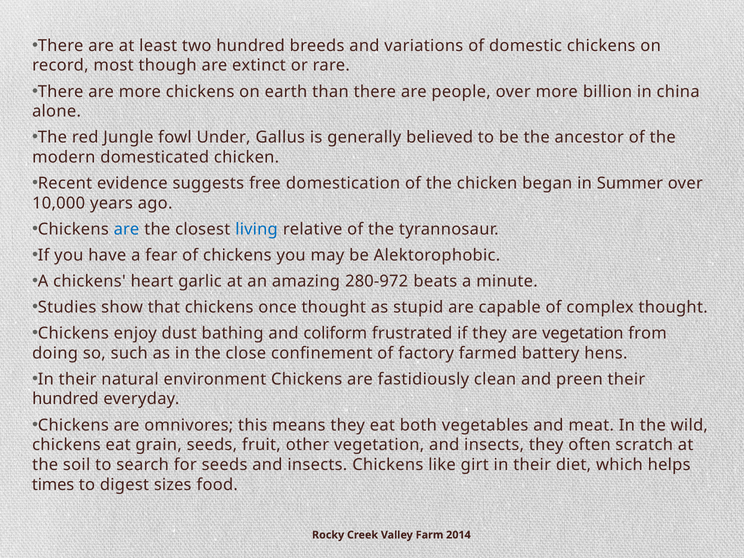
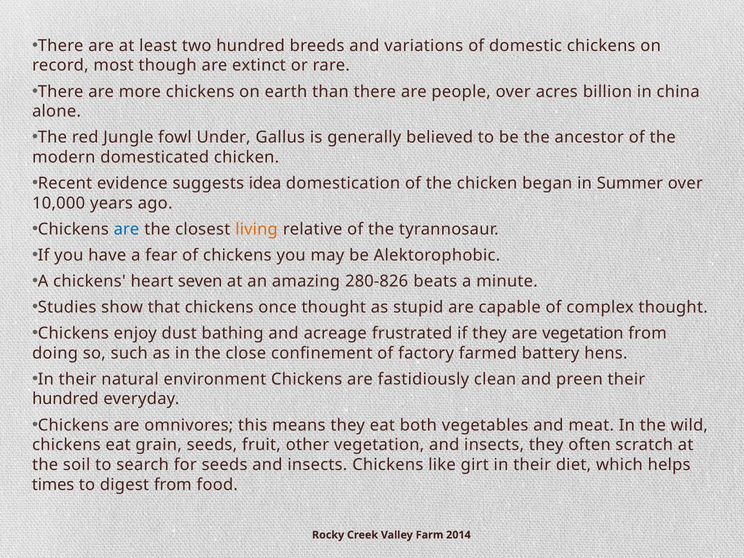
over more: more -> acres
free: free -> idea
living colour: blue -> orange
garlic: garlic -> seven
280-972: 280-972 -> 280-826
coliform: coliform -> acreage
digest sizes: sizes -> from
